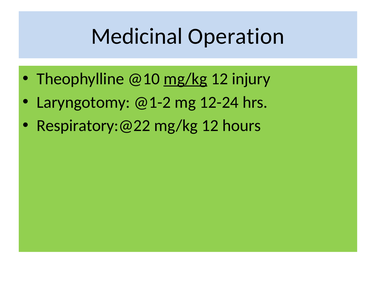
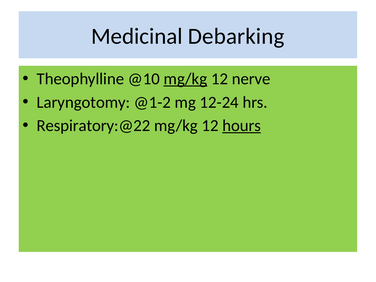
Operation: Operation -> Debarking
injury: injury -> nerve
hours underline: none -> present
